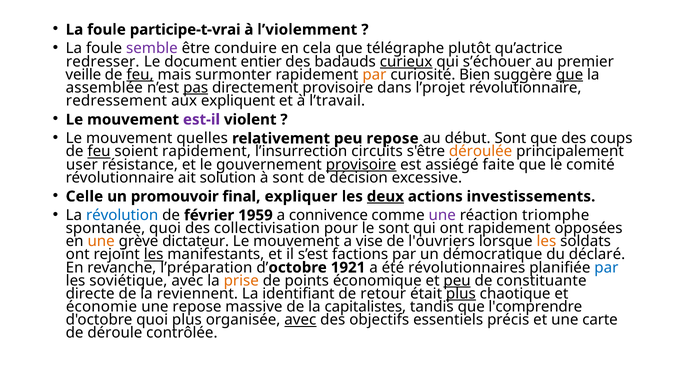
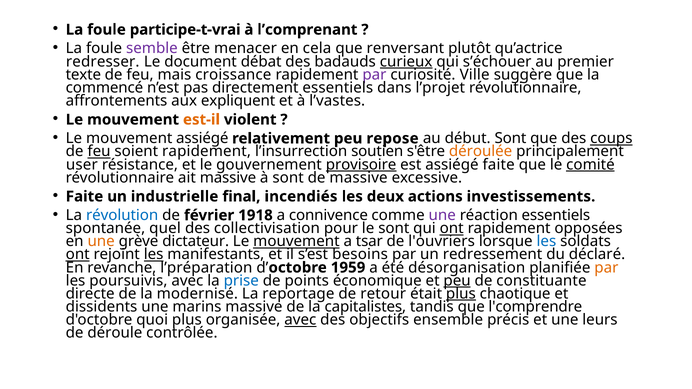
l’violemment: l’violemment -> l’comprenant
conduire: conduire -> menacer
télégraphe: télégraphe -> renversant
entier: entier -> débat
veille: veille -> texte
feu at (140, 75) underline: present -> none
surmonter: surmonter -> croissance
par at (374, 75) colour: orange -> purple
Bien: Bien -> Ville
que at (570, 75) underline: present -> none
assemblée: assemblée -> commencé
pas underline: present -> none
directement provisoire: provisoire -> essentiels
redressement: redressement -> affrontements
l’travail: l’travail -> l’vastes
est-il colour: purple -> orange
mouvement quelles: quelles -> assiégé
coups underline: none -> present
circuits: circuits -> soutien
comité underline: none -> present
ait solution: solution -> massive
de décision: décision -> massive
Celle at (84, 197): Celle -> Faite
promouvoir: promouvoir -> industrielle
expliquer: expliquer -> incendiés
deux underline: present -> none
1959: 1959 -> 1918
réaction triomphe: triomphe -> essentiels
spontanée quoi: quoi -> quel
ont at (452, 228) underline: none -> present
mouvement at (296, 242) underline: none -> present
vise: vise -> tsar
les at (546, 242) colour: orange -> blue
ont at (78, 255) underline: none -> present
factions: factions -> besoins
démocratique: démocratique -> redressement
1921: 1921 -> 1959
révolutionnaires: révolutionnaires -> désorganisation
par at (606, 268) colour: blue -> orange
soviétique: soviétique -> poursuivis
prise colour: orange -> blue
reviennent: reviennent -> modernisé
identifiant: identifiant -> reportage
économie: économie -> dissidents
une repose: repose -> marins
essentiels: essentiels -> ensemble
carte: carte -> leurs
